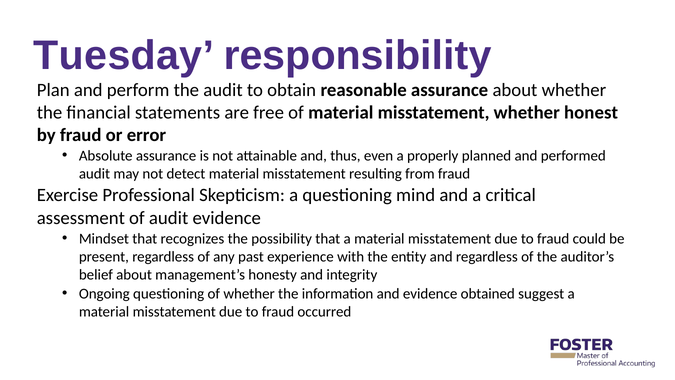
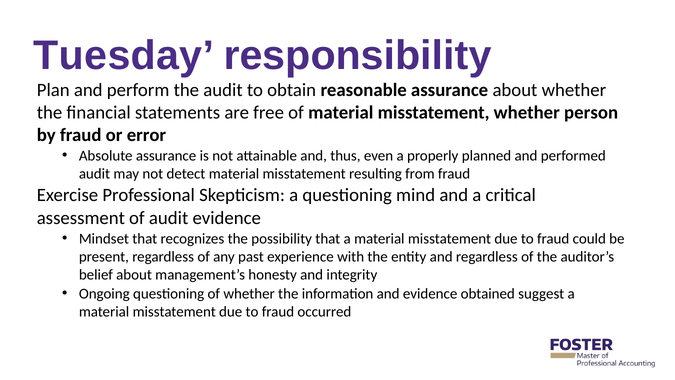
honest: honest -> person
